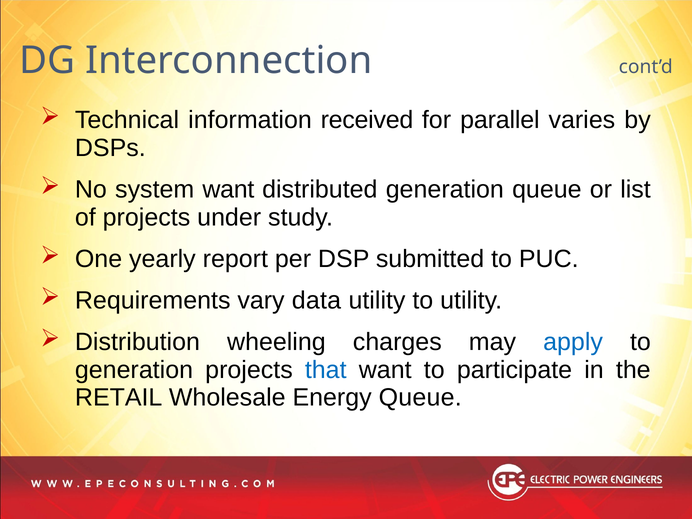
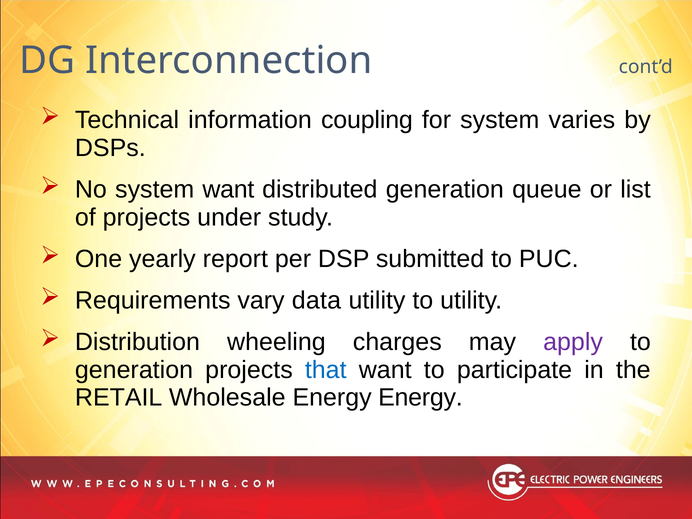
received: received -> coupling
for parallel: parallel -> system
apply colour: blue -> purple
Energy Queue: Queue -> Energy
